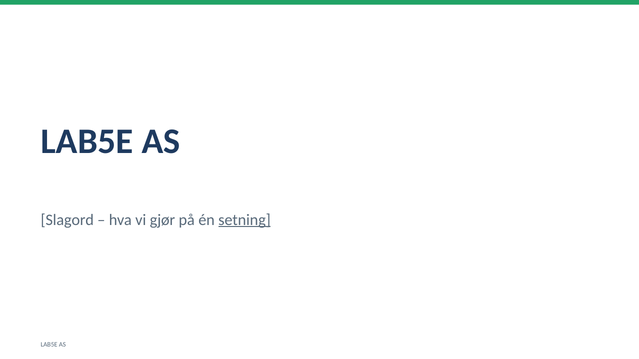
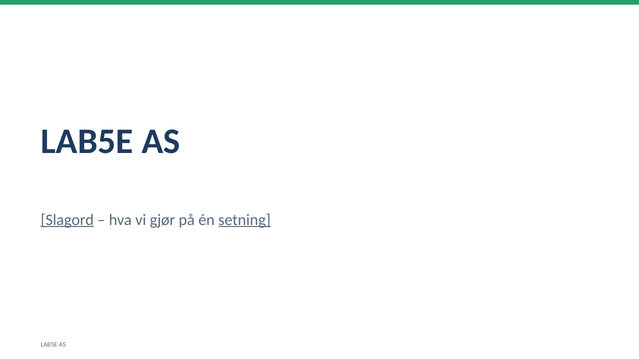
Slagord underline: none -> present
